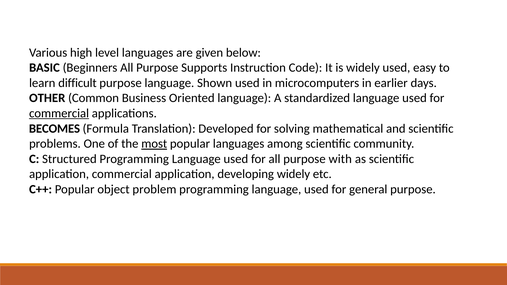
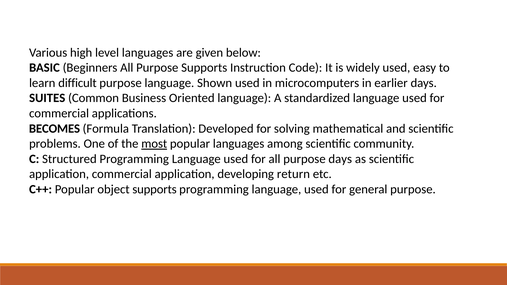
OTHER: OTHER -> SUITES
commercial at (59, 113) underline: present -> none
purpose with: with -> days
developing widely: widely -> return
object problem: problem -> supports
